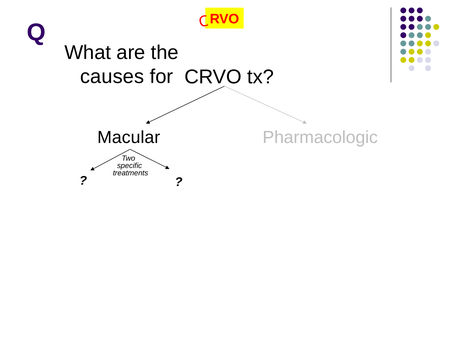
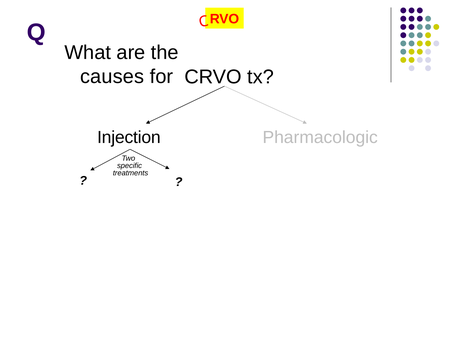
Macular: Macular -> Injection
